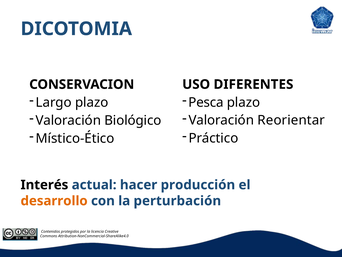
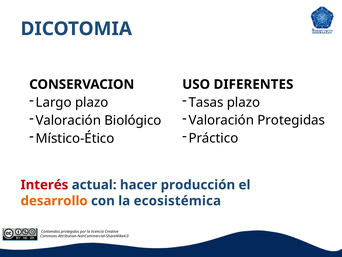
Pesca: Pesca -> Tasas
Reorientar: Reorientar -> Protegidas
Interés colour: black -> red
perturbación: perturbación -> ecosistémica
